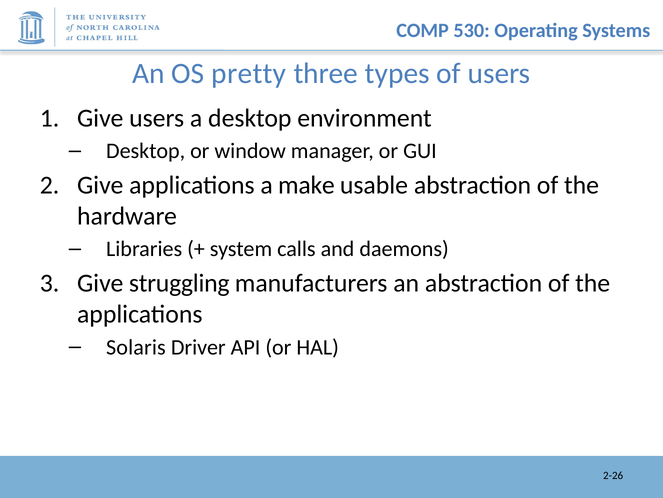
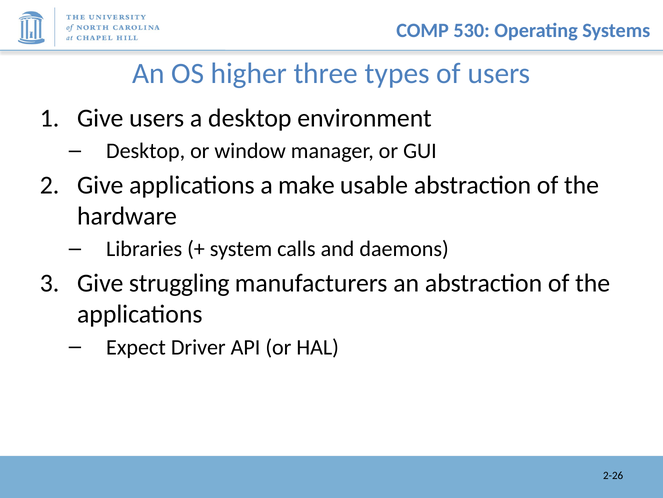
pretty: pretty -> higher
Solaris: Solaris -> Expect
